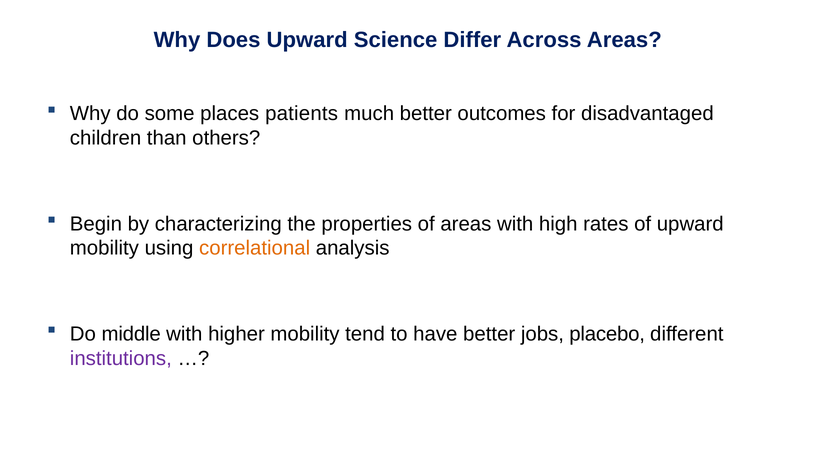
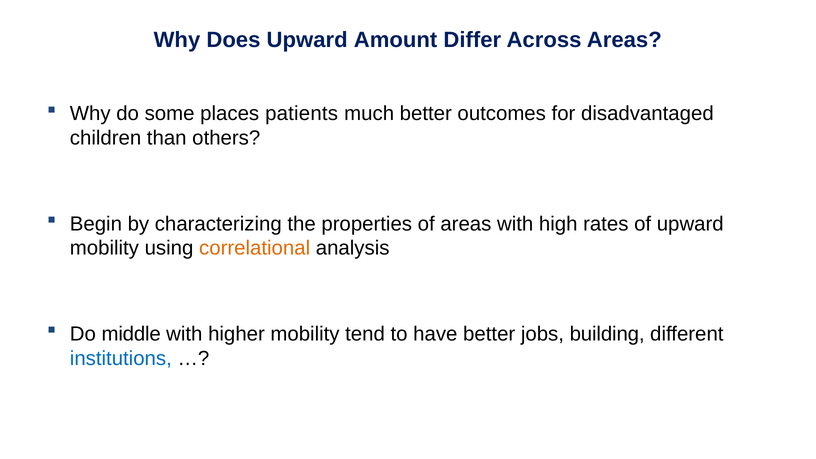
Science: Science -> Amount
placebo: placebo -> building
institutions colour: purple -> blue
